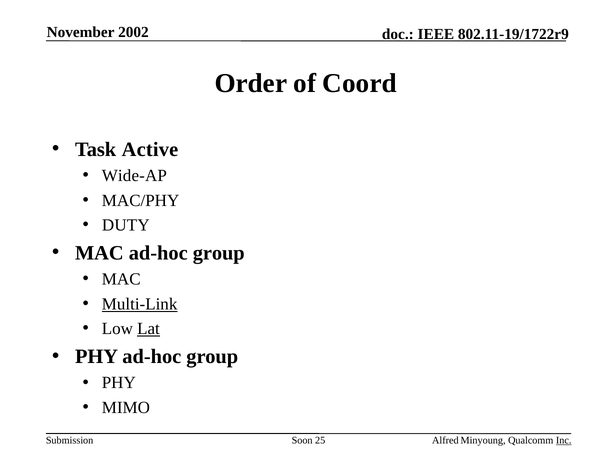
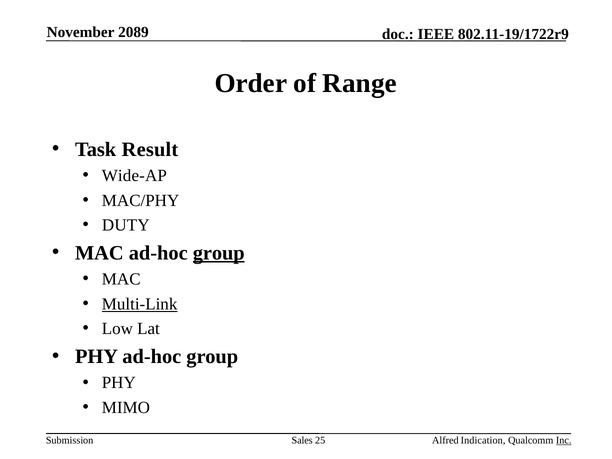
2002: 2002 -> 2089
Coord: Coord -> Range
Active: Active -> Result
group at (219, 253) underline: none -> present
Lat underline: present -> none
Soon: Soon -> Sales
Minyoung: Minyoung -> Indication
